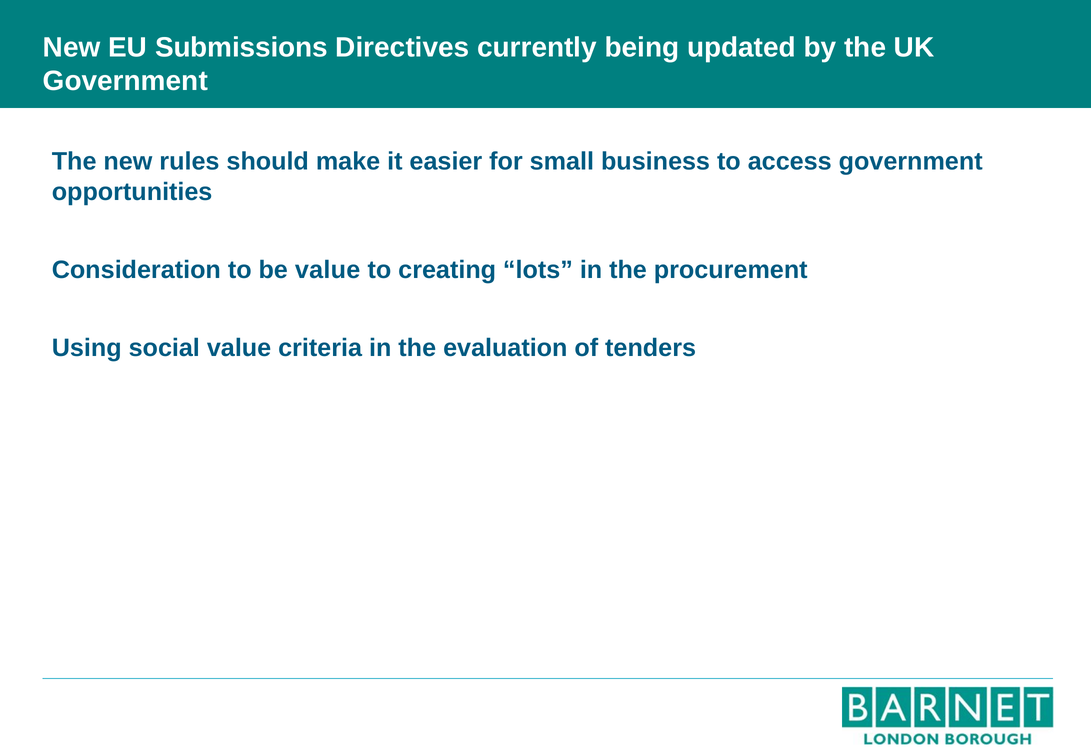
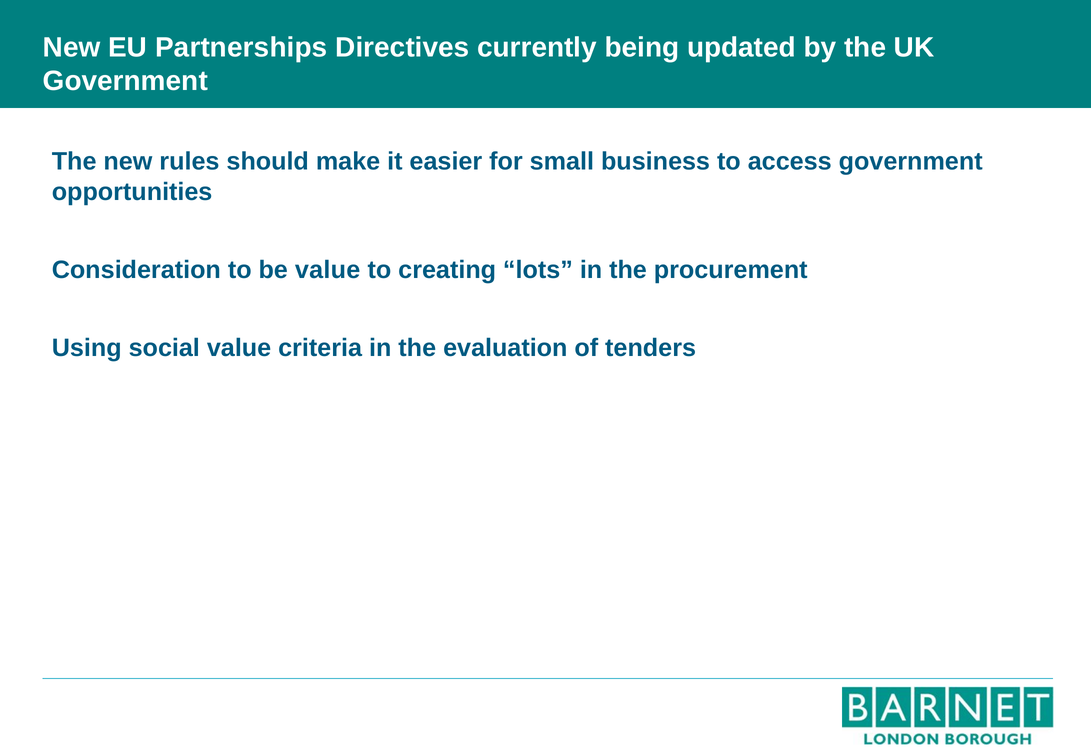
Submissions: Submissions -> Partnerships
